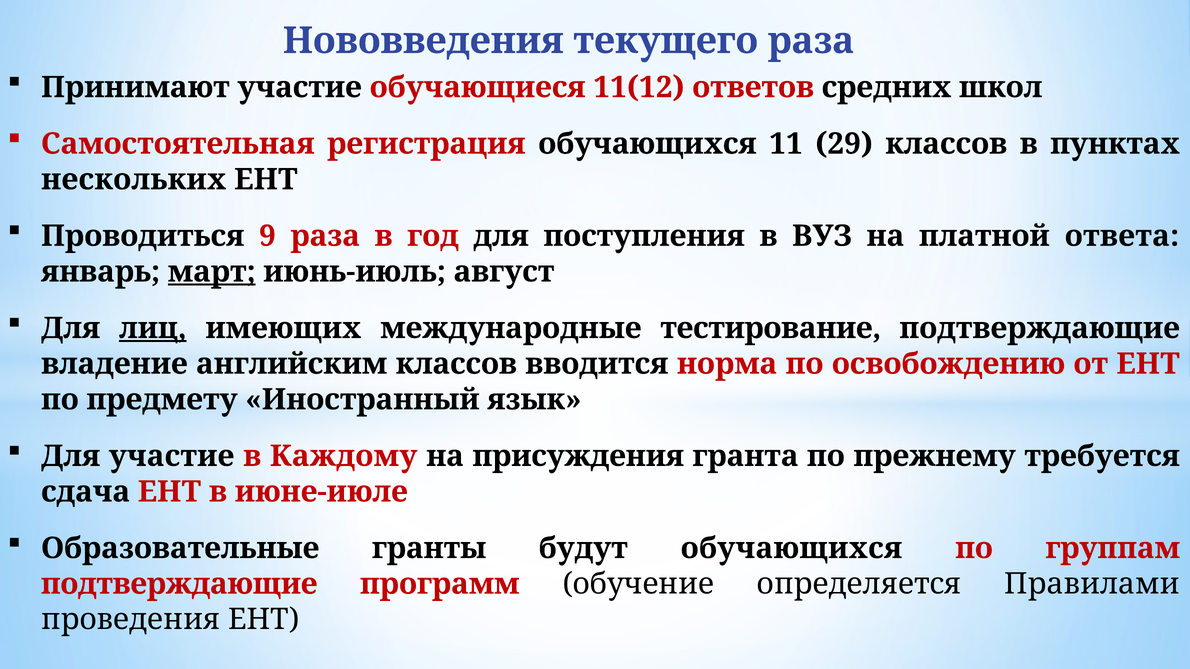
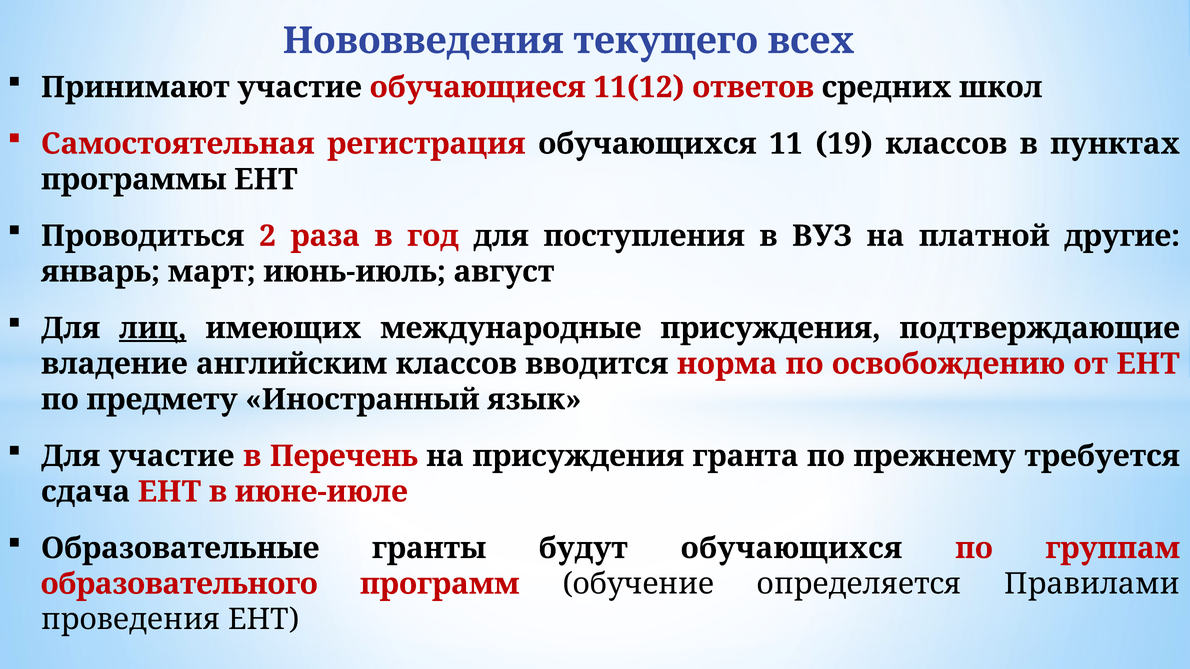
текущего раза: раза -> всех
29: 29 -> 19
нескольких: нескольких -> программы
9: 9 -> 2
ответа: ответа -> другие
март underline: present -> none
международные тестирование: тестирование -> присуждения
Каждому: Каждому -> Перечень
подтверждающие at (179, 584): подтверждающие -> образовательного
